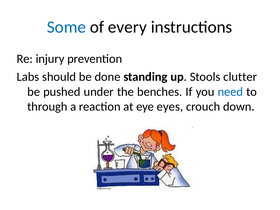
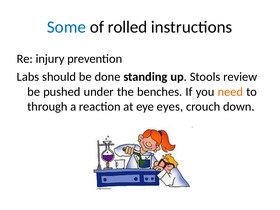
every: every -> rolled
clutter: clutter -> review
need colour: blue -> orange
